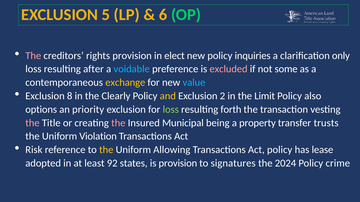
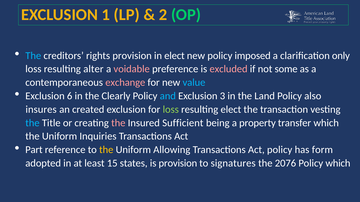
5: 5 -> 1
6: 6 -> 2
The at (33, 56) colour: pink -> light blue
inquiries: inquiries -> imposed
after: after -> alter
voidable colour: light blue -> pink
exchange colour: yellow -> pink
8: 8 -> 6
and colour: yellow -> light blue
2: 2 -> 3
Limit: Limit -> Land
options: options -> insures
priority: priority -> created
resulting forth: forth -> elect
the at (32, 123) colour: pink -> light blue
Municipal: Municipal -> Sufficient
transfer trusts: trusts -> which
Violation: Violation -> Inquiries
Risk: Risk -> Part
lease: lease -> form
92: 92 -> 15
2024: 2024 -> 2076
Policy crime: crime -> which
